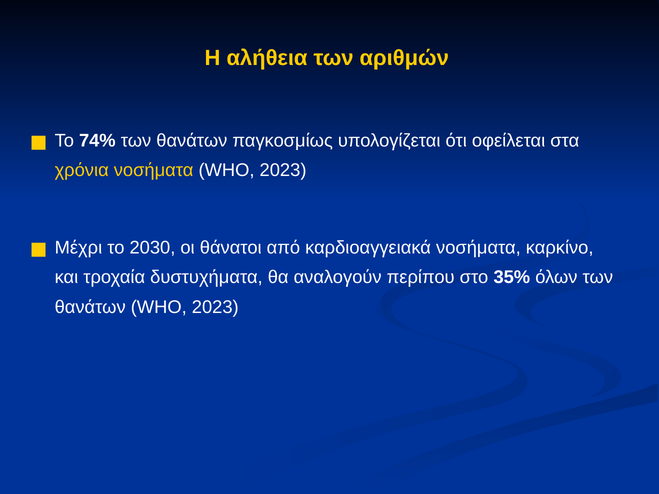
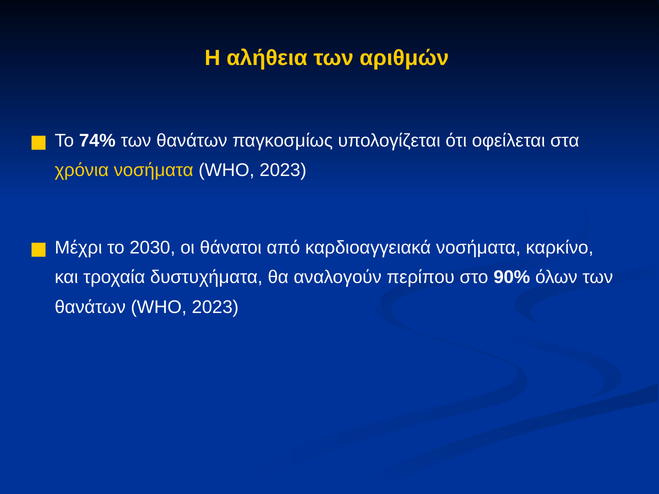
35%: 35% -> 90%
